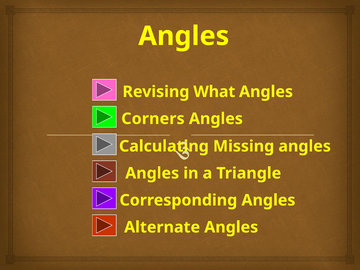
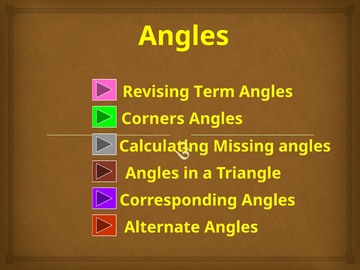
What: What -> Term
